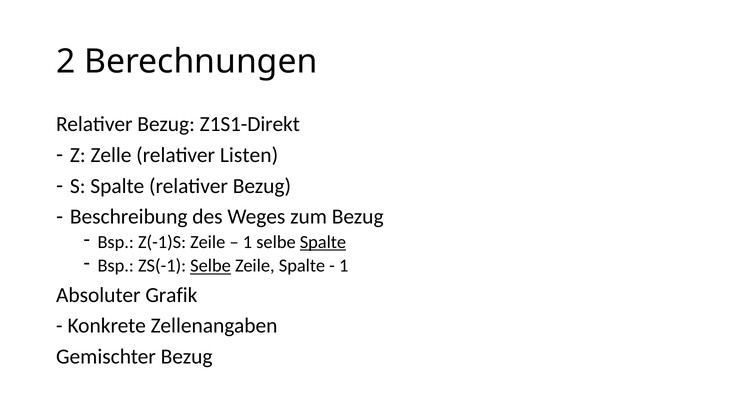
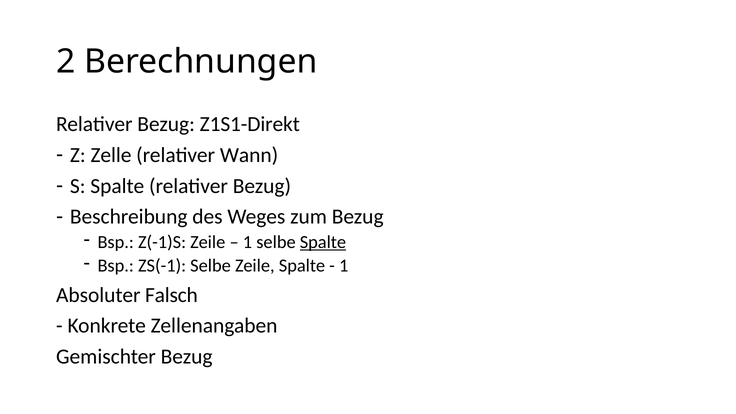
Listen: Listen -> Wann
Selbe at (211, 266) underline: present -> none
Grafik: Grafik -> Falsch
